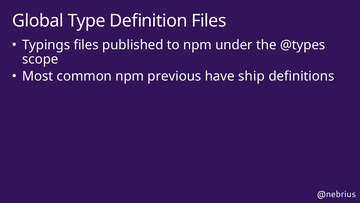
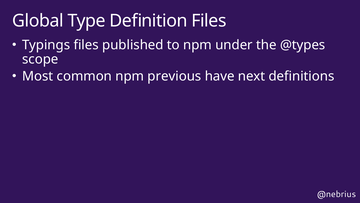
ship: ship -> next
